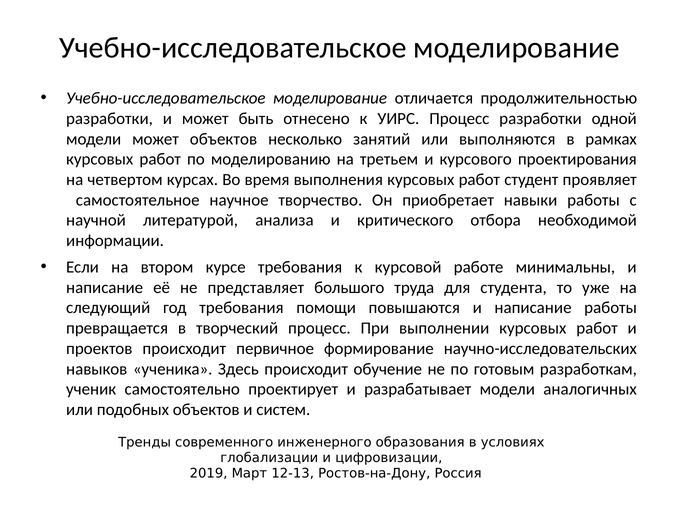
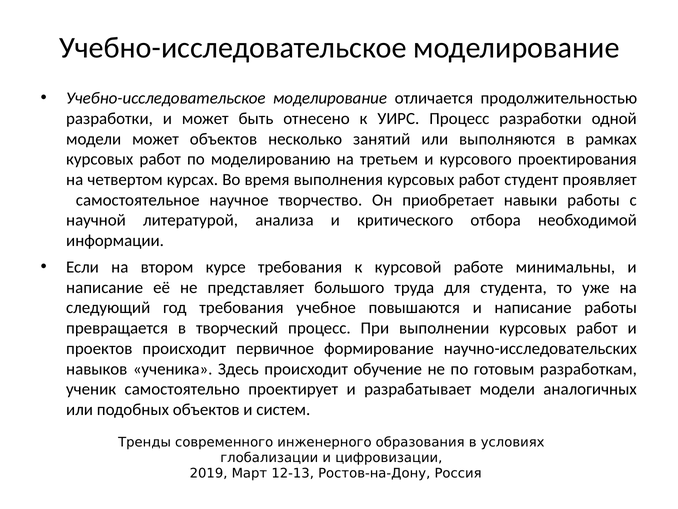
помощи: помощи -> учебное
